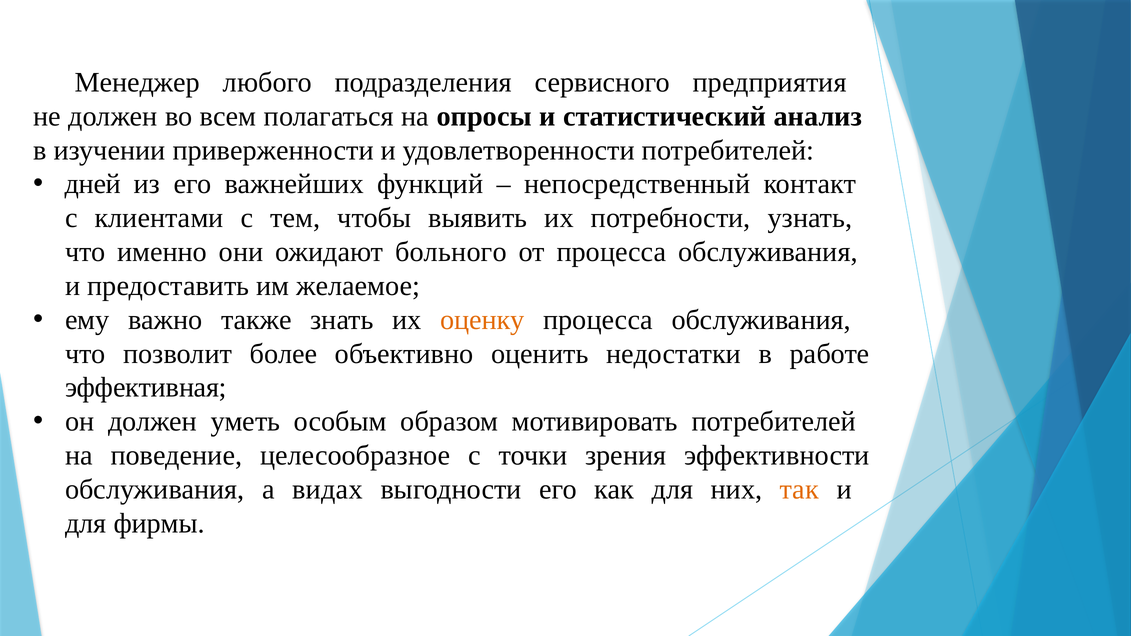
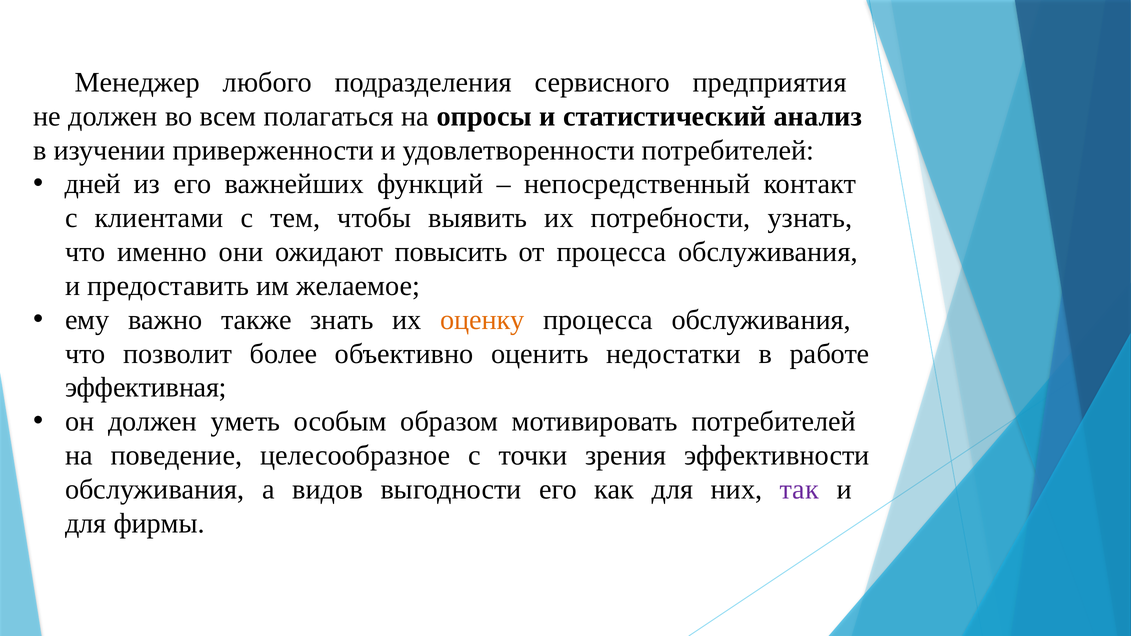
больного: больного -> повысить
видах: видах -> видов
так colour: orange -> purple
